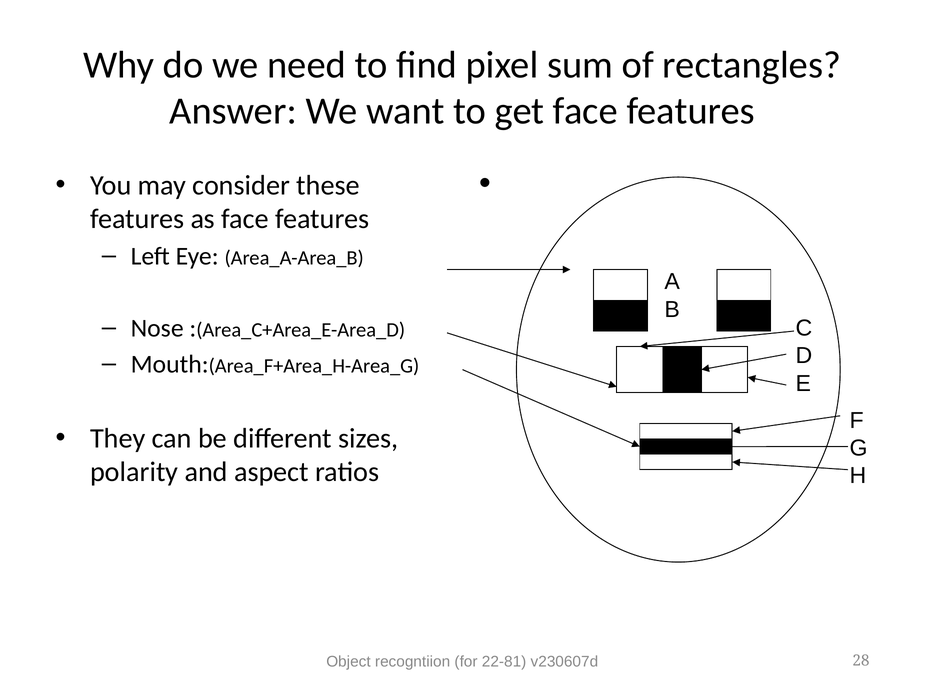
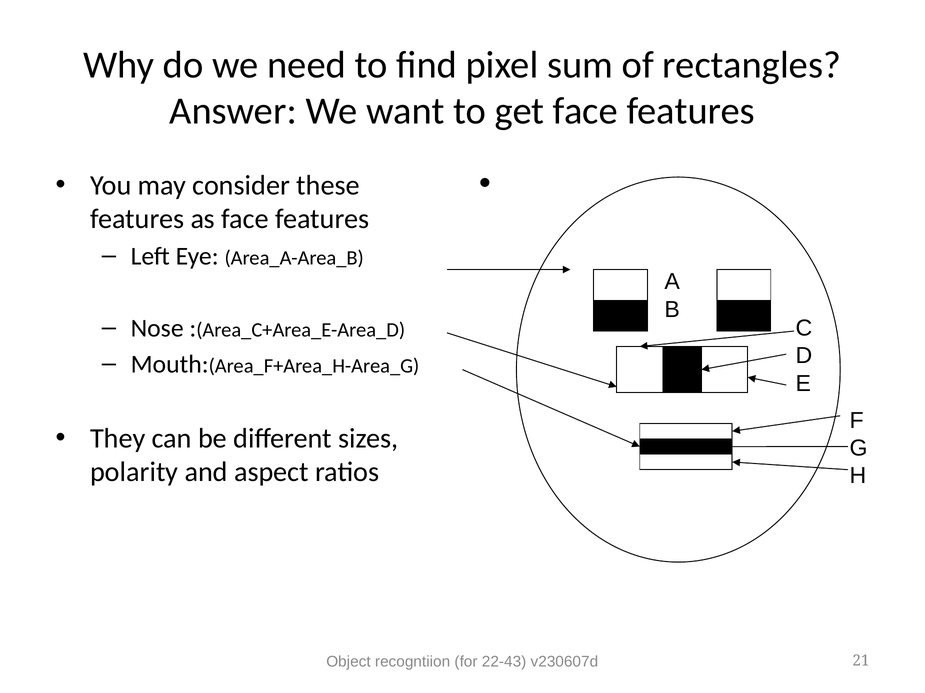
22-81: 22-81 -> 22-43
28: 28 -> 21
